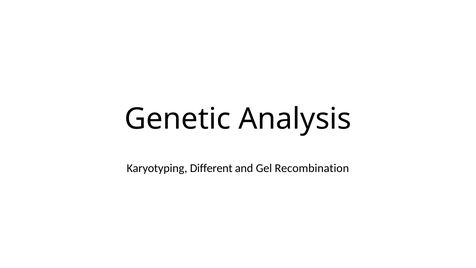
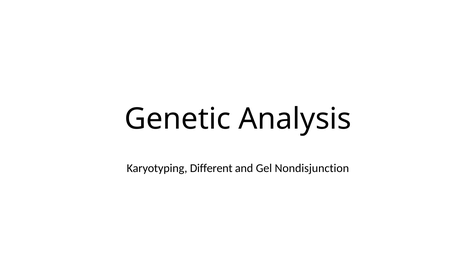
Recombination: Recombination -> Nondisjunction
